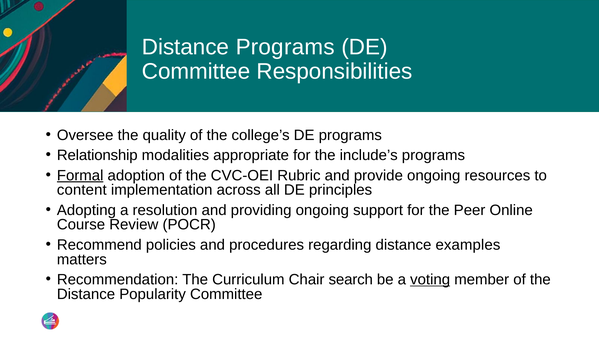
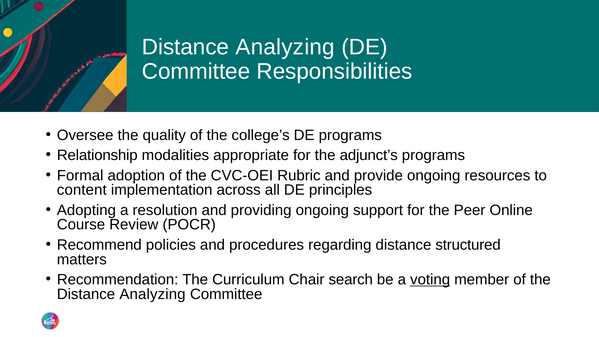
Programs at (285, 47): Programs -> Analyzing
include’s: include’s -> adjunct’s
Formal underline: present -> none
examples: examples -> structured
Popularity at (153, 294): Popularity -> Analyzing
